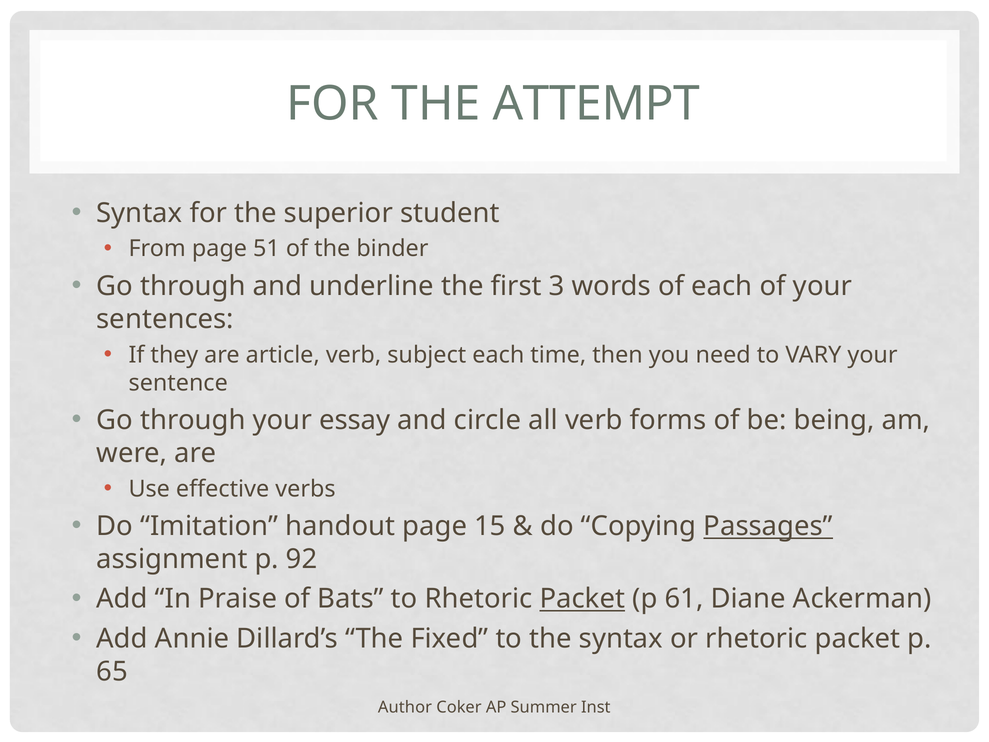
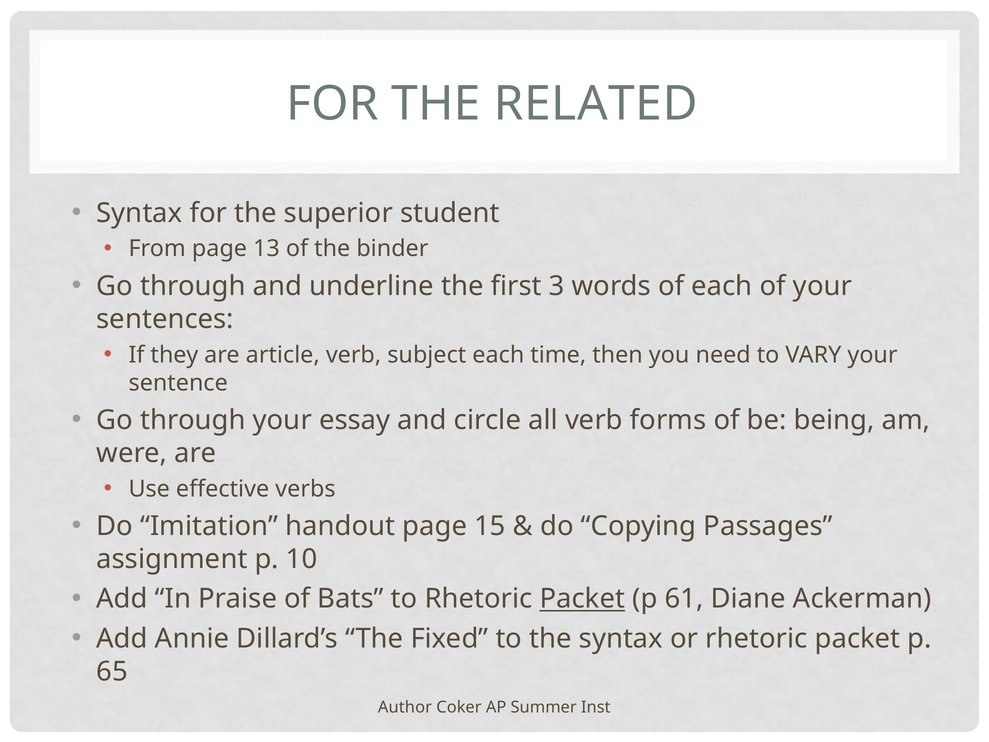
ATTEMPT: ATTEMPT -> RELATED
51: 51 -> 13
Passages underline: present -> none
92: 92 -> 10
